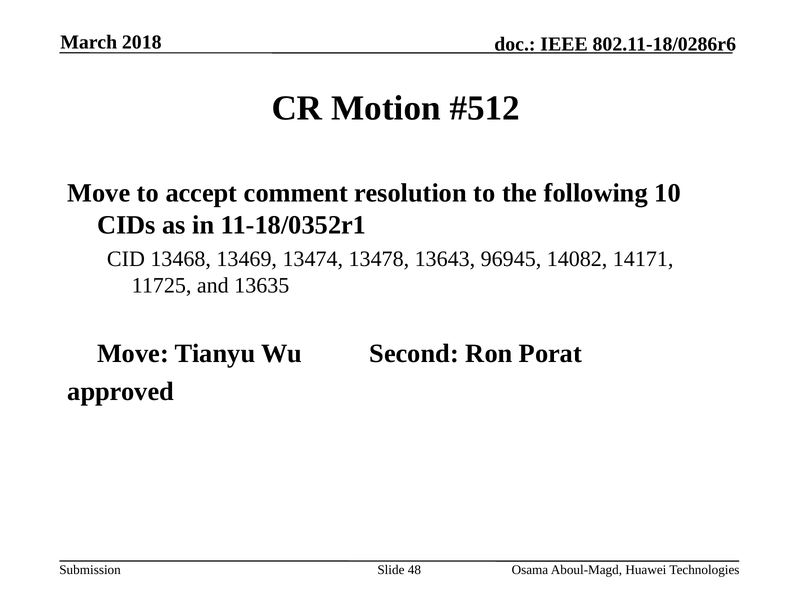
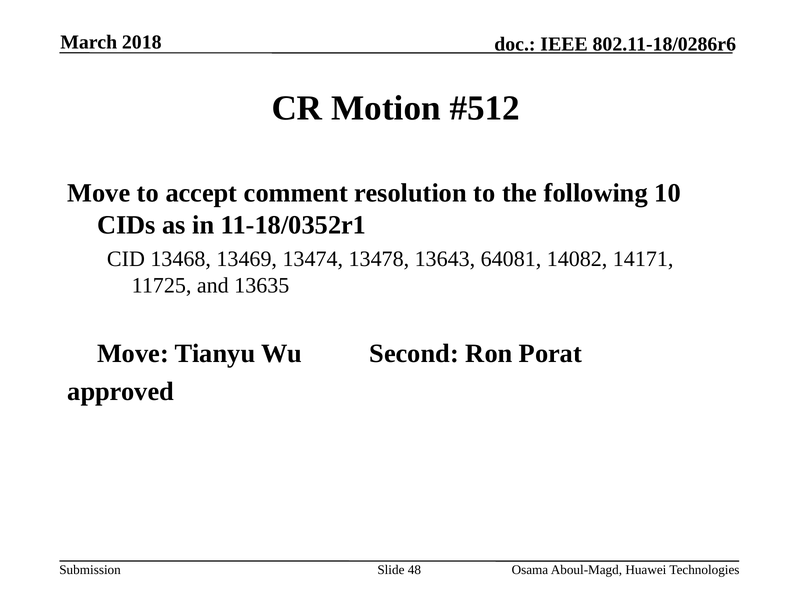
96945: 96945 -> 64081
